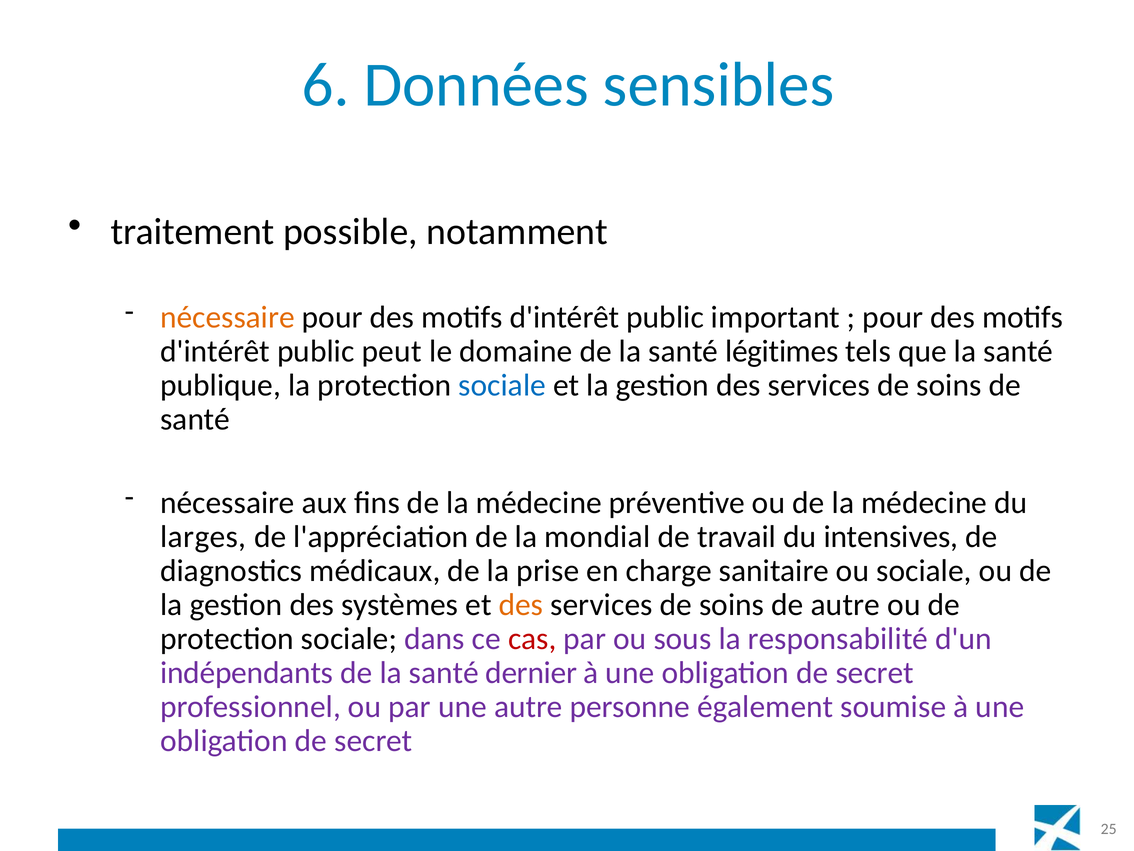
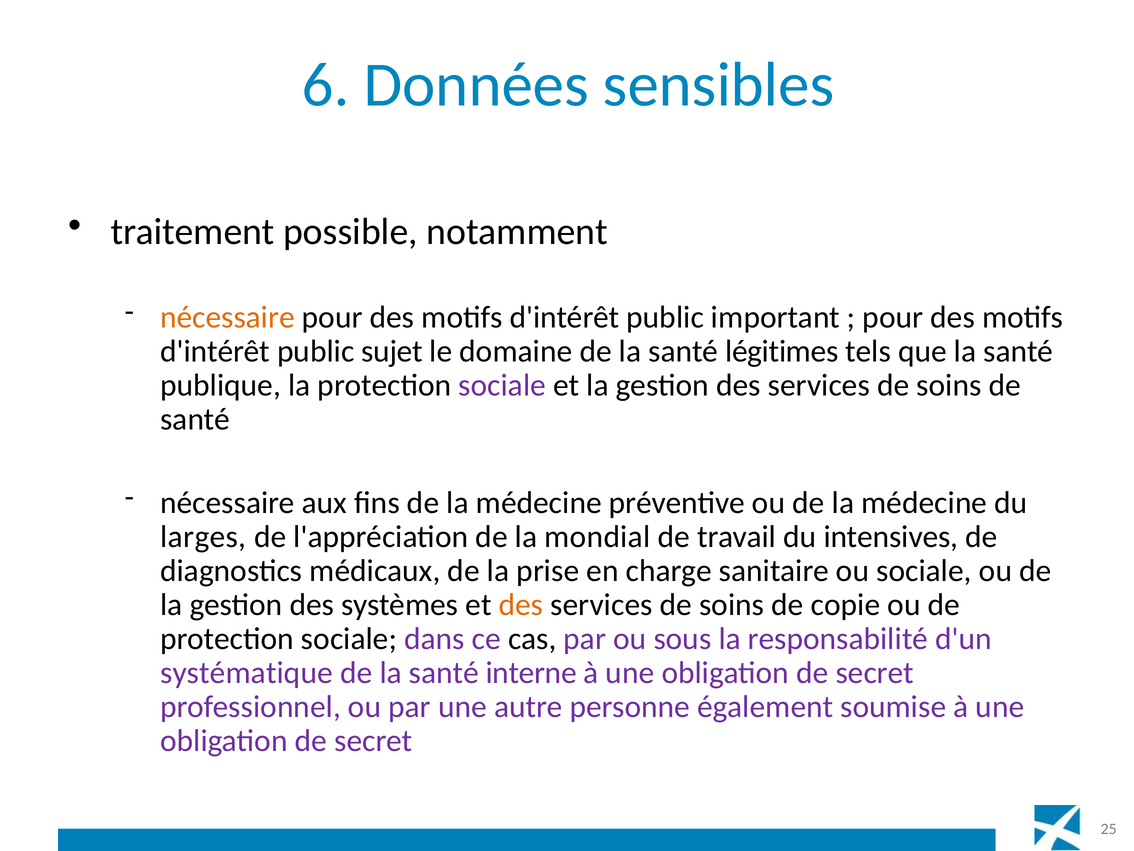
peut: peut -> sujet
sociale at (502, 385) colour: blue -> purple
de autre: autre -> copie
cas colour: red -> black
indépendants: indépendants -> systématique
dernier: dernier -> interne
